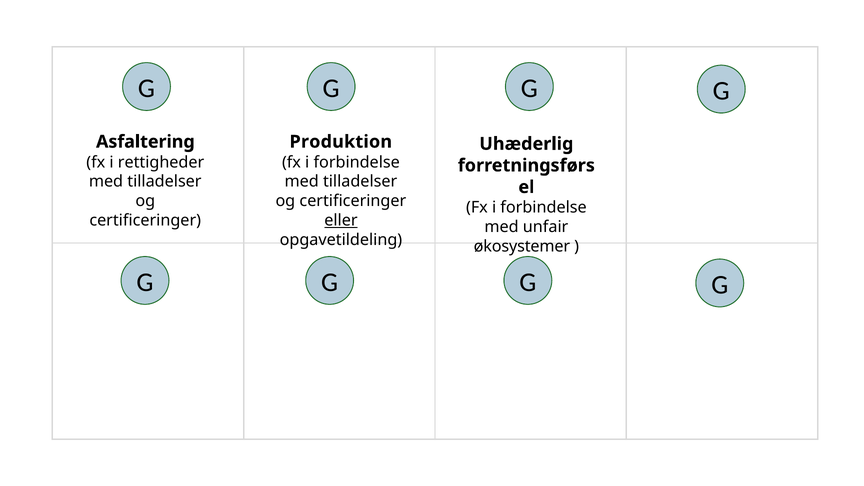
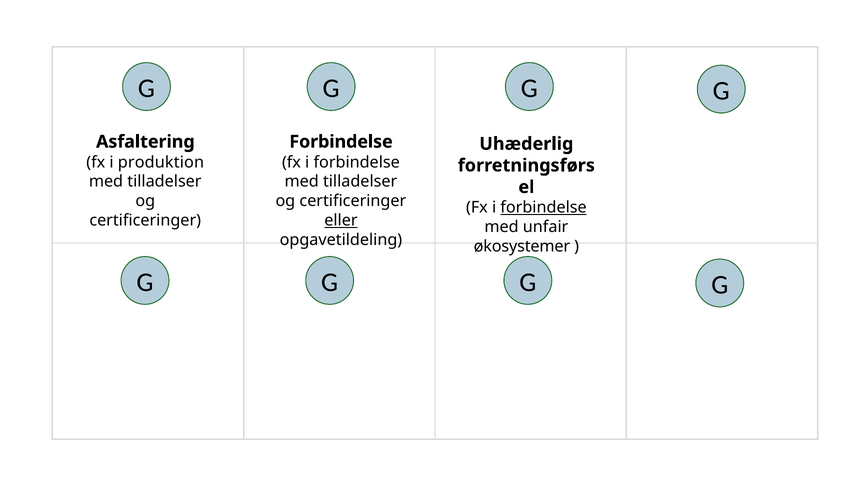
Produktion at (341, 142): Produktion -> Forbindelse
rettigheder: rettigheder -> produktion
forbindelse at (544, 207) underline: none -> present
